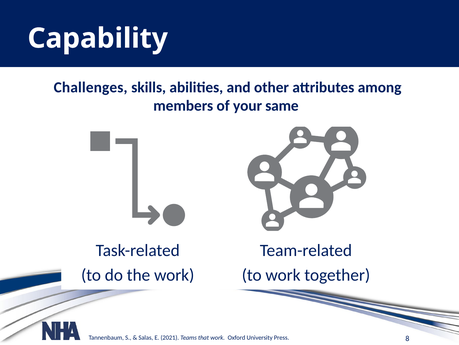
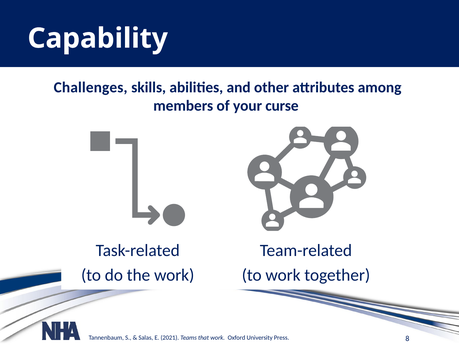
same: same -> curse
